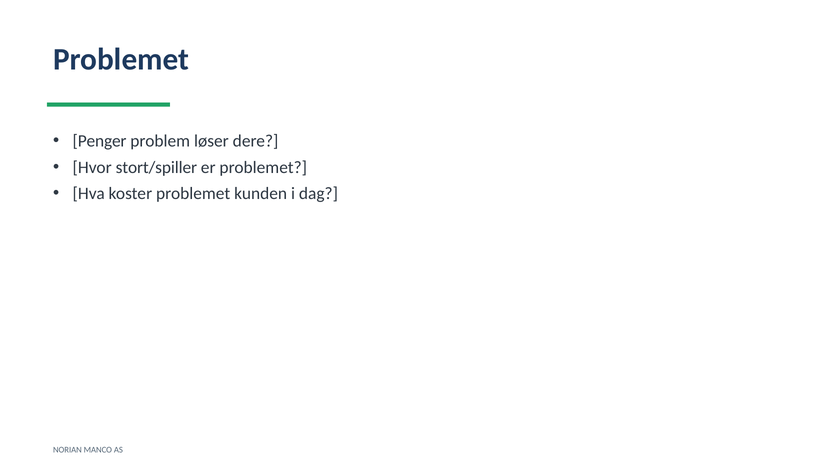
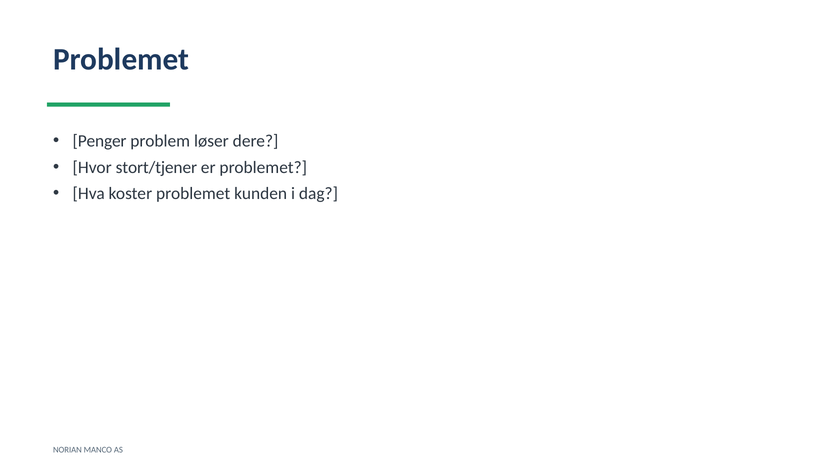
stort/spiller: stort/spiller -> stort/tjener
